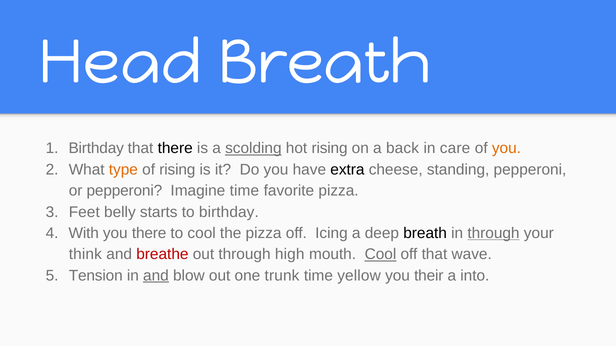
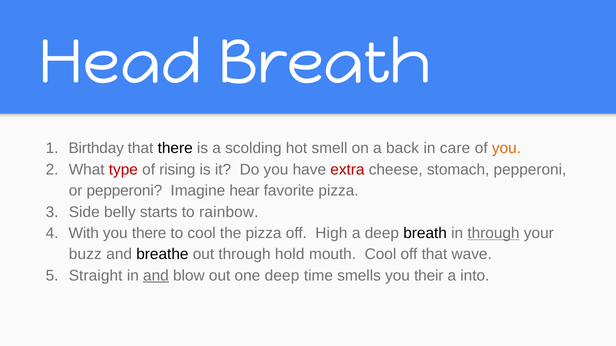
scolding underline: present -> none
hot rising: rising -> smell
type colour: orange -> red
extra colour: black -> red
standing: standing -> stomach
Imagine time: time -> hear
Feet: Feet -> Side
to birthday: birthday -> rainbow
Icing: Icing -> High
think: think -> buzz
breathe colour: red -> black
high: high -> hold
Cool at (380, 255) underline: present -> none
Tension: Tension -> Straight
one trunk: trunk -> deep
yellow: yellow -> smells
